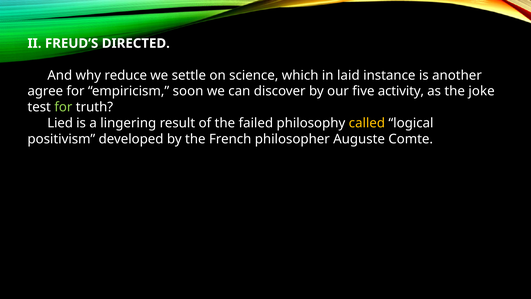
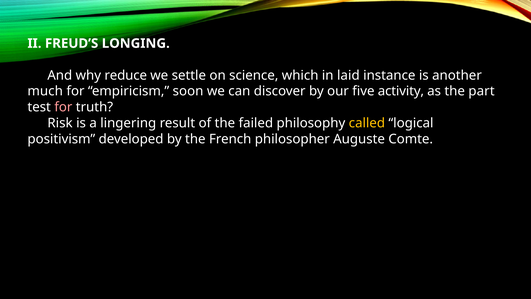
DIRECTED: DIRECTED -> LONGING
agree: agree -> much
joke: joke -> part
for at (63, 107) colour: light green -> pink
Lied: Lied -> Risk
